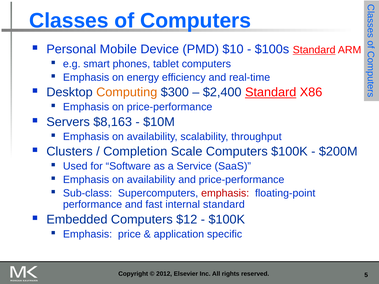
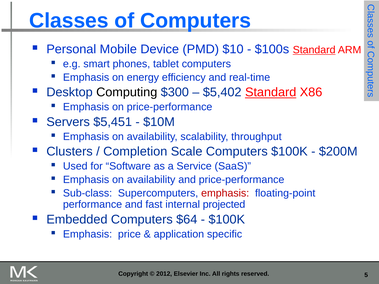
Computing colour: orange -> black
$2,400: $2,400 -> $5,402
$8,163: $8,163 -> $5,451
internal standard: standard -> projected
$12: $12 -> $64
